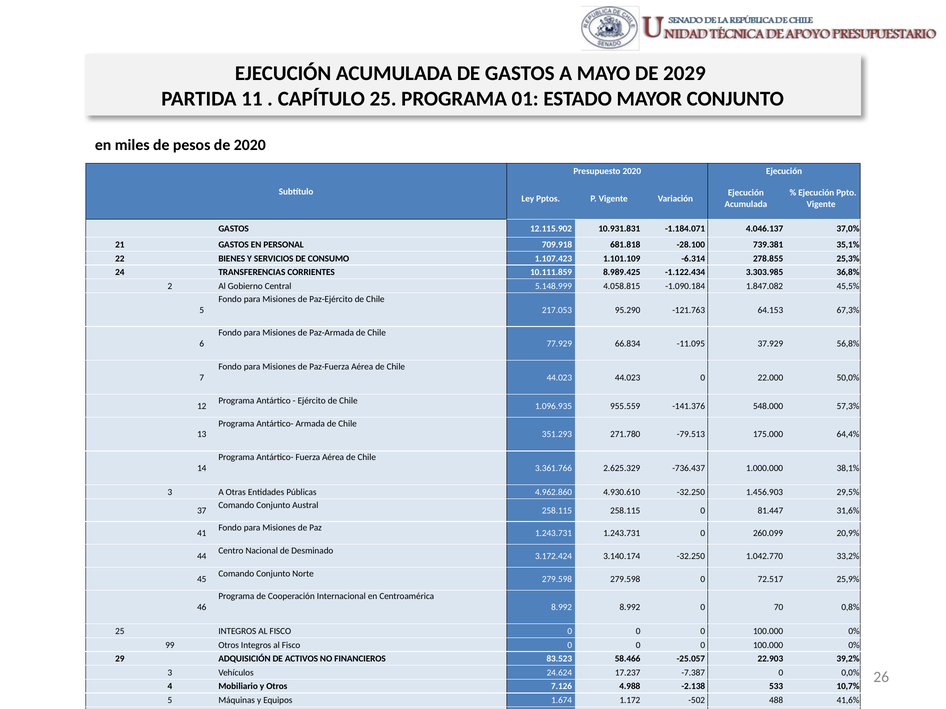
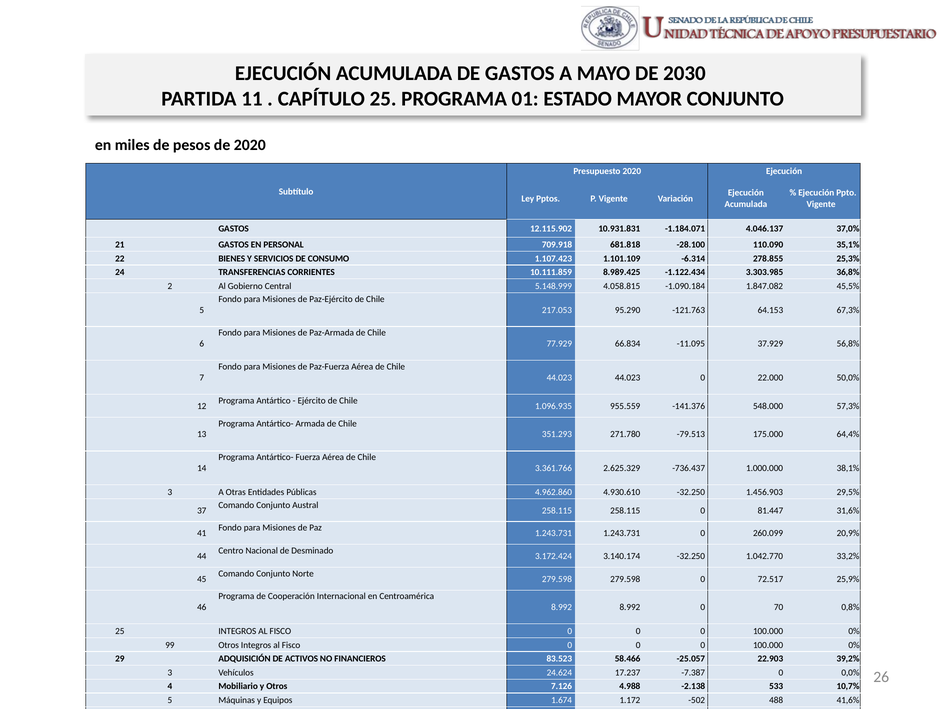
2029: 2029 -> 2030
739.381: 739.381 -> 110.090
